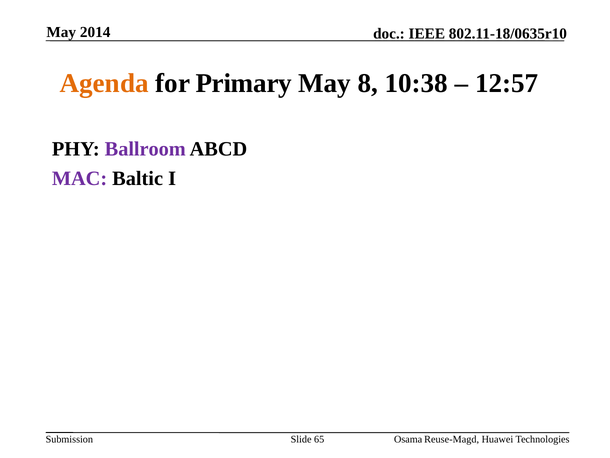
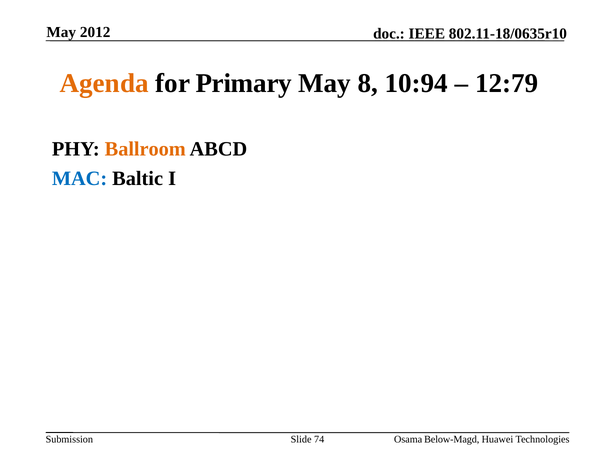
2014: 2014 -> 2012
10:38: 10:38 -> 10:94
12:57: 12:57 -> 12:79
Ballroom colour: purple -> orange
MAC colour: purple -> blue
65: 65 -> 74
Reuse-Magd: Reuse-Magd -> Below-Magd
